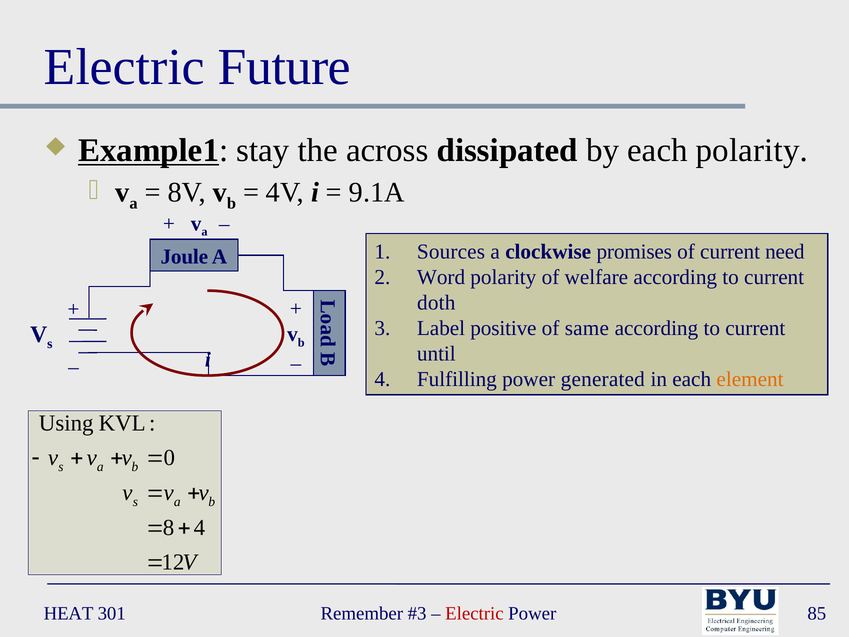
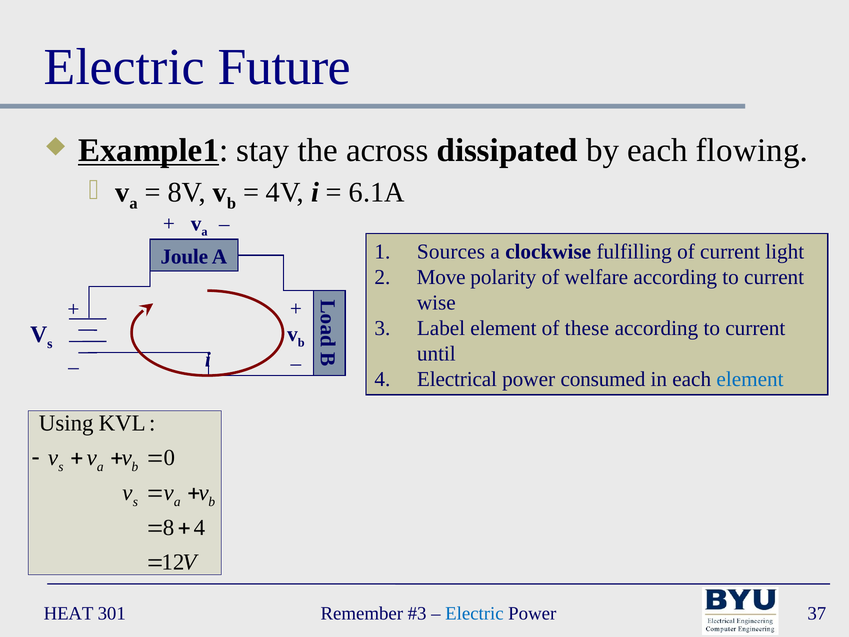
each polarity: polarity -> flowing
9.1A: 9.1A -> 6.1A
promises: promises -> fulfilling
need: need -> light
Word: Word -> Move
doth: doth -> wise
Label positive: positive -> element
same: same -> these
Fulfilling: Fulfilling -> Electrical
generated: generated -> consumed
element at (750, 379) colour: orange -> blue
Electric at (474, 613) colour: red -> blue
85: 85 -> 37
